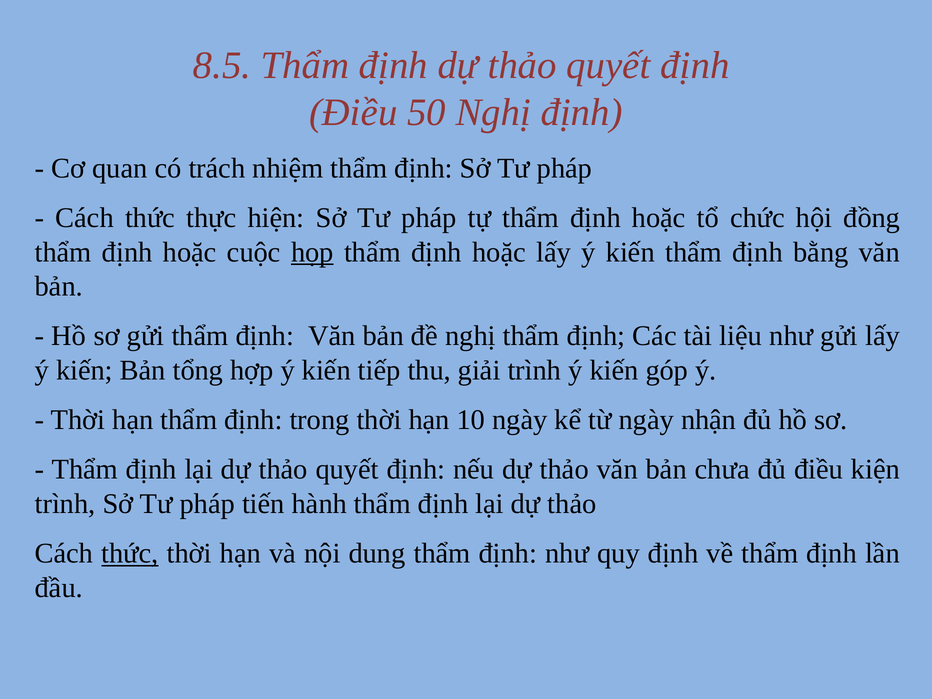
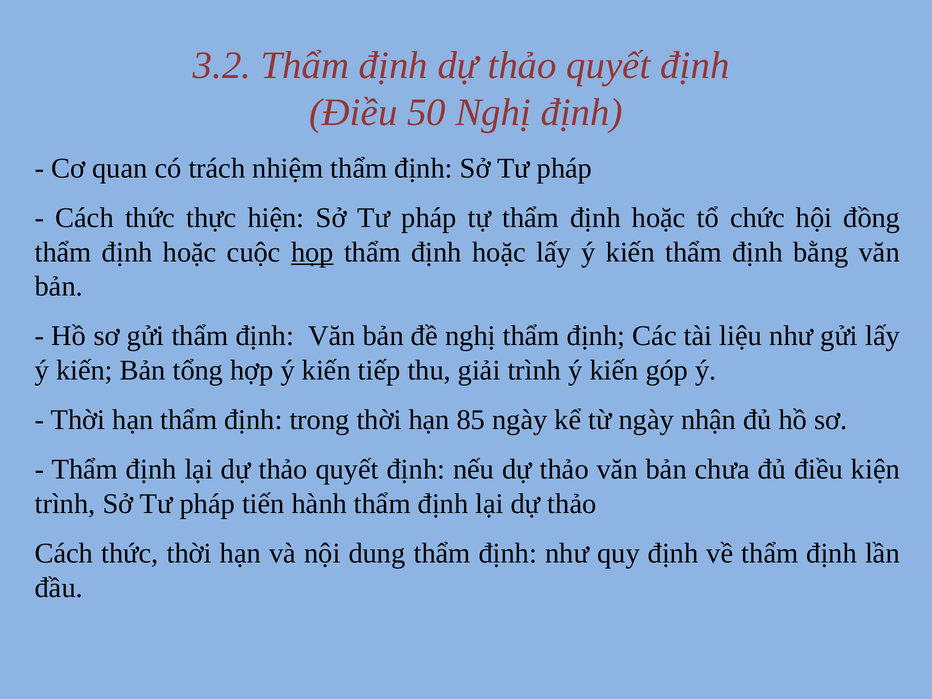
8.5: 8.5 -> 3.2
10: 10 -> 85
thức at (130, 553) underline: present -> none
